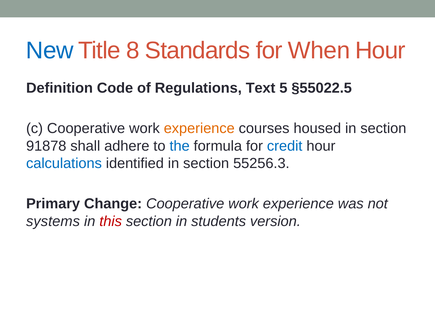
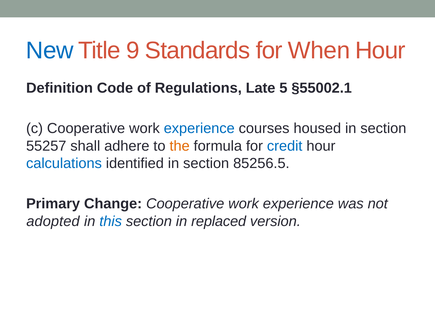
8: 8 -> 9
Text: Text -> Late
§55022.5: §55022.5 -> §55002.1
experience at (199, 129) colour: orange -> blue
91878: 91878 -> 55257
the colour: blue -> orange
55256.3: 55256.3 -> 85256.5
systems: systems -> adopted
this colour: red -> blue
students: students -> replaced
